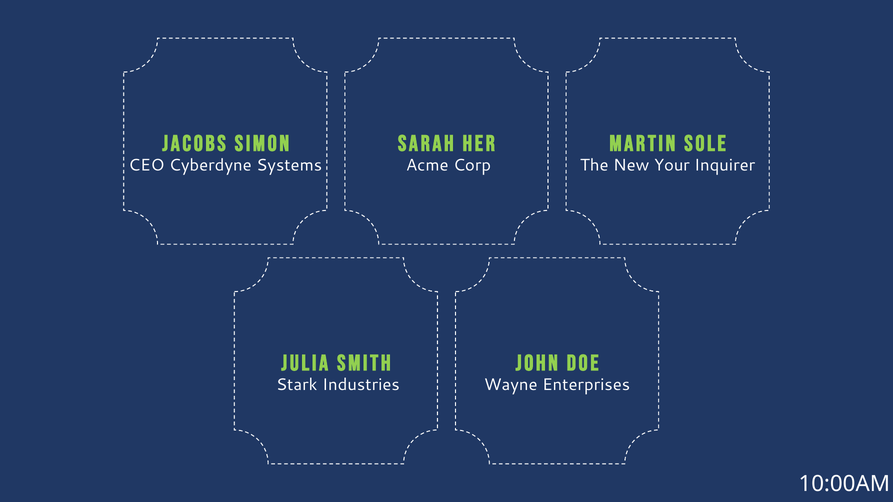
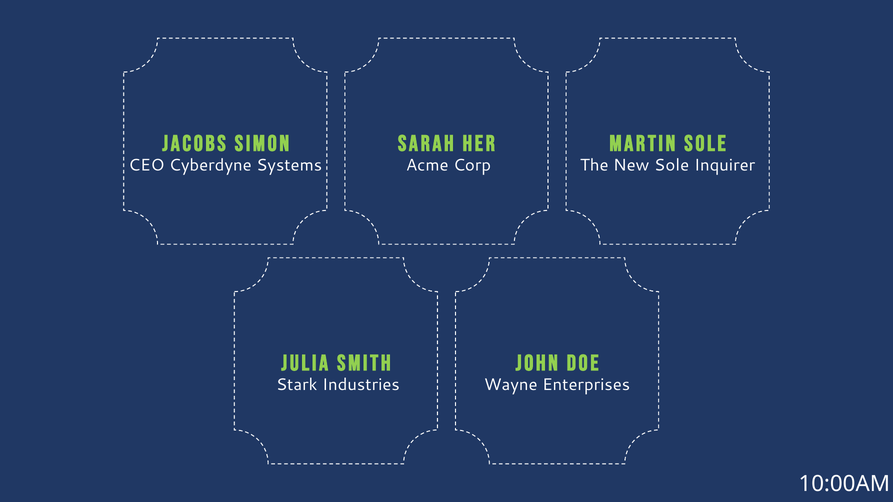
New Your: Your -> Sole
